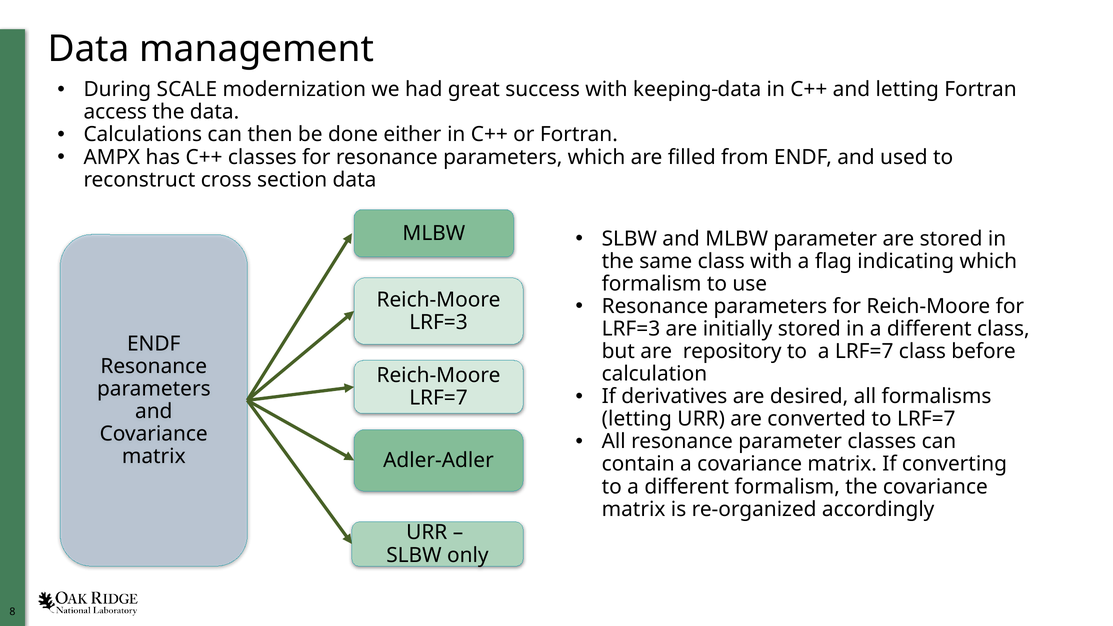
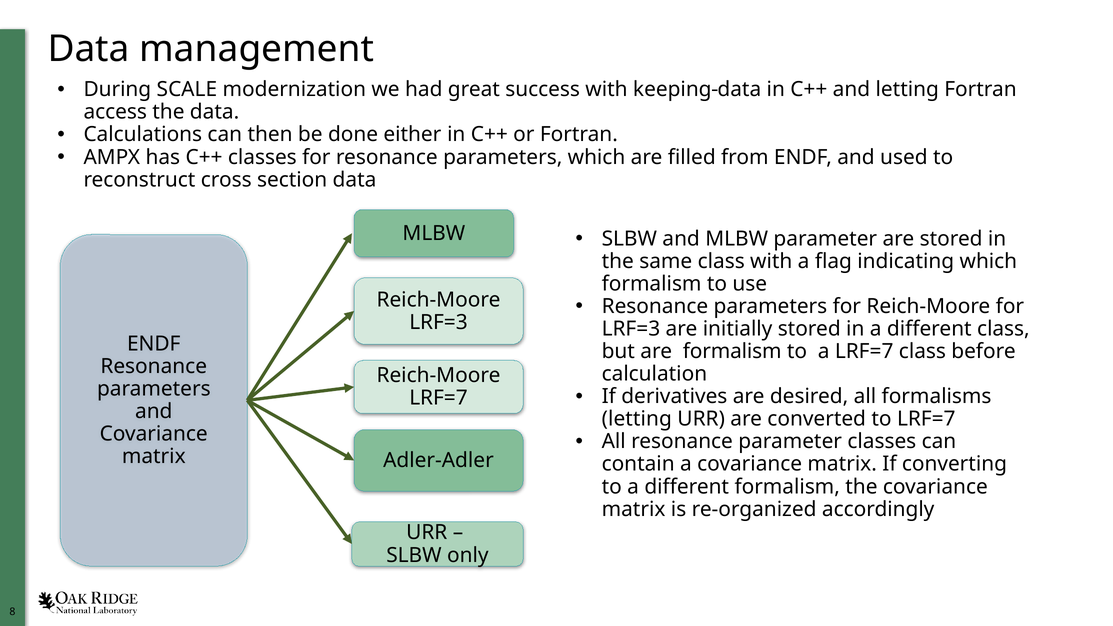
are repository: repository -> formalism
